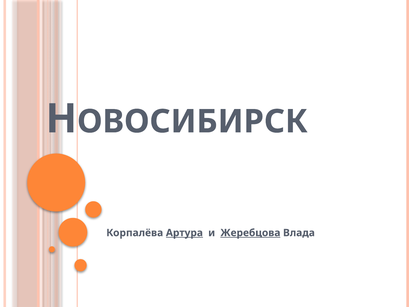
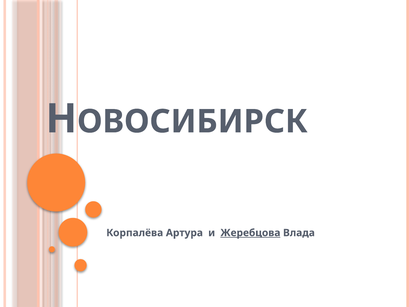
Артура underline: present -> none
